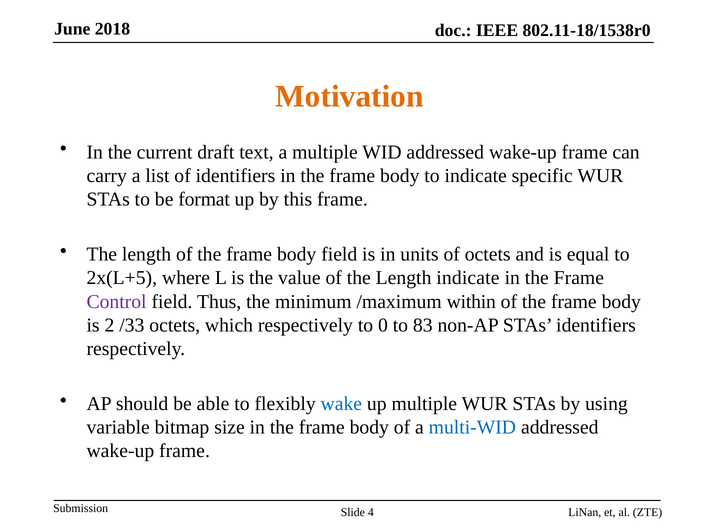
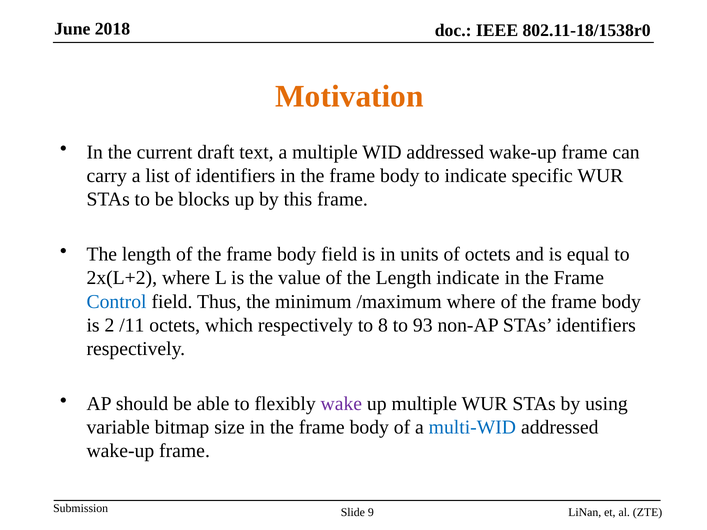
format: format -> blocks
2x(L+5: 2x(L+5 -> 2x(L+2
Control colour: purple -> blue
/maximum within: within -> where
/33: /33 -> /11
0: 0 -> 8
83: 83 -> 93
wake colour: blue -> purple
4: 4 -> 9
